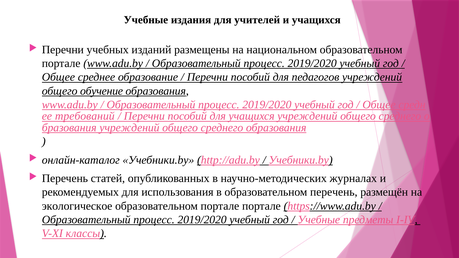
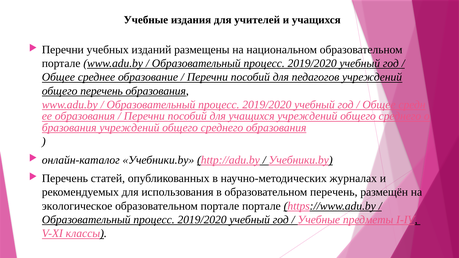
общего обучение: обучение -> перечень
требований at (85, 116): требований -> образования
